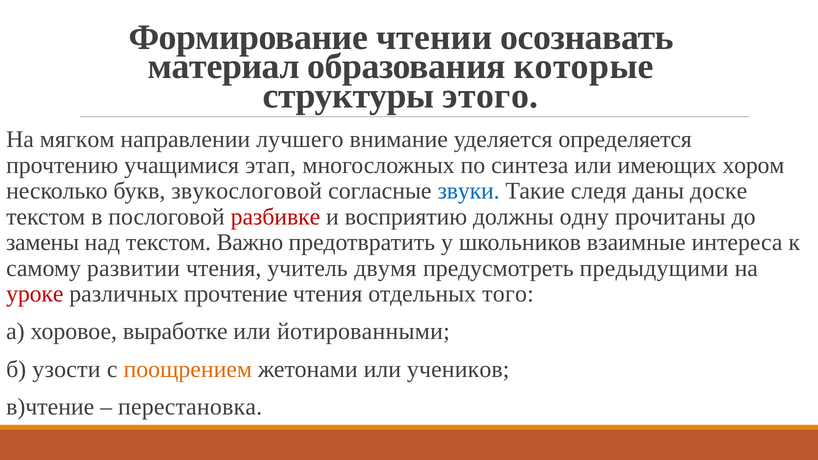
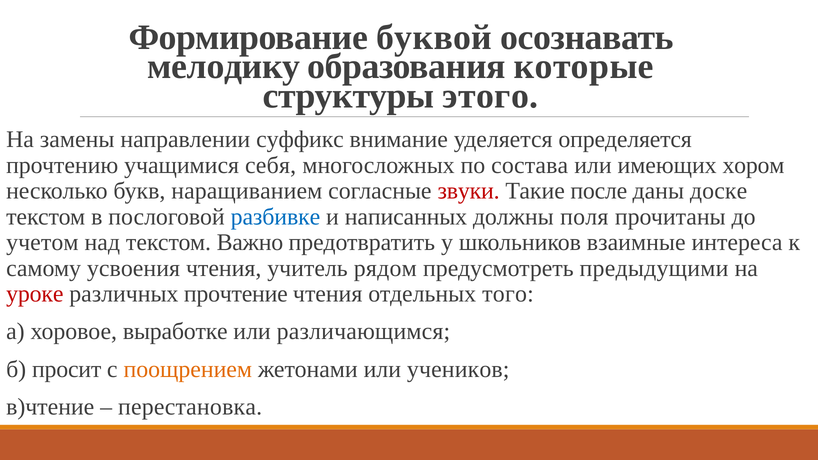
чтении: чтении -> буквой
материал: материал -> мелодику
мягком: мягком -> замены
лучшего: лучшего -> суффикс
этап: этап -> себя
синтеза: синтеза -> состава
звукослоговой: звукослоговой -> наращиванием
звуки colour: blue -> red
следя: следя -> после
разбивке colour: red -> blue
восприятию: восприятию -> написанных
одну: одну -> поля
замены: замены -> учетом
развитии: развитии -> усвоения
двумя: двумя -> рядом
йотированными: йотированными -> различающимся
узости: узости -> просит
